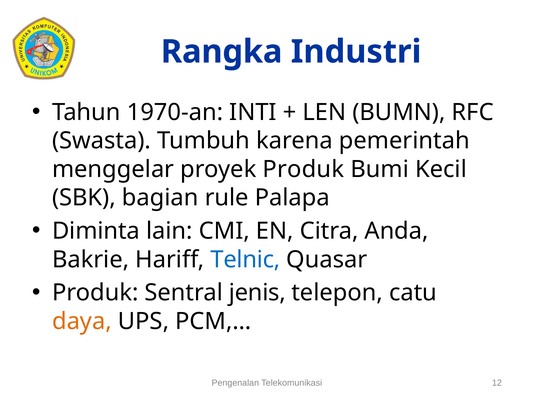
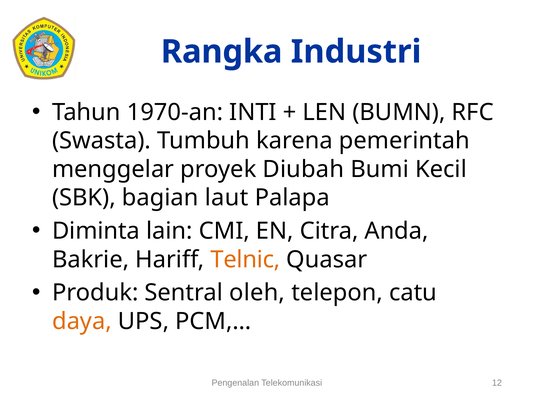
proyek Produk: Produk -> Diubah
rule: rule -> laut
Telnic colour: blue -> orange
jenis: jenis -> oleh
